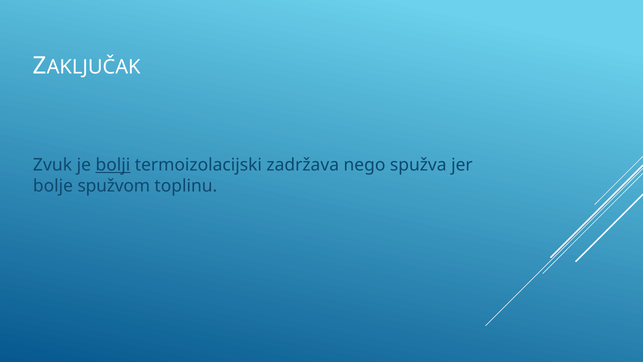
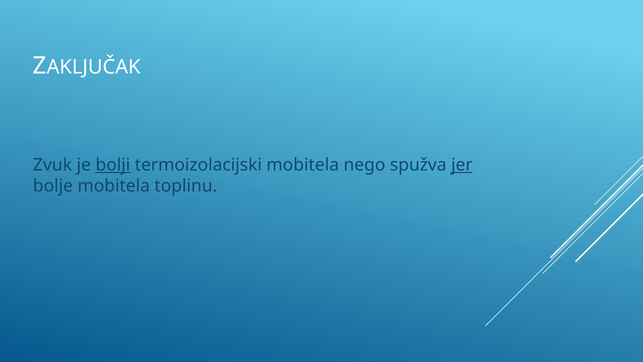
termoizolacijski zadržava: zadržava -> mobitela
jer underline: none -> present
bolje spužvom: spužvom -> mobitela
